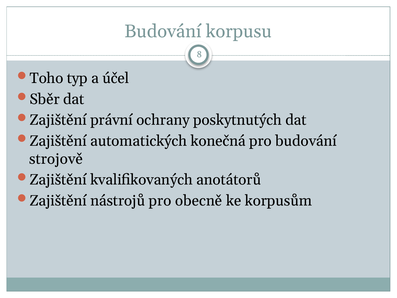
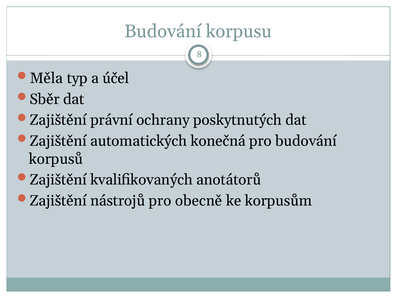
Toho: Toho -> Měla
strojově: strojově -> korpusů
